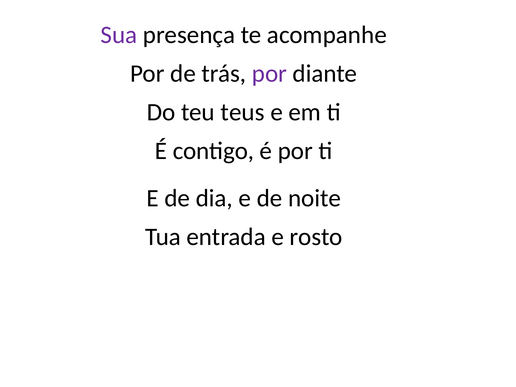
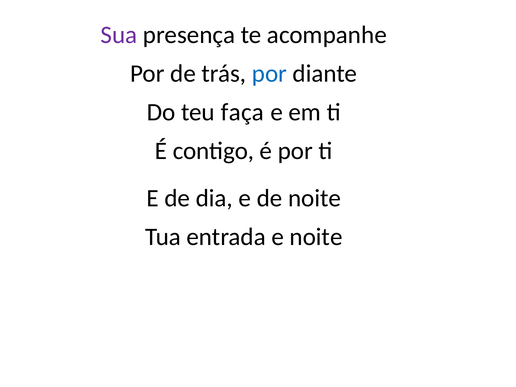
por at (269, 74) colour: purple -> blue
teus: teus -> faça
e rosto: rosto -> noite
